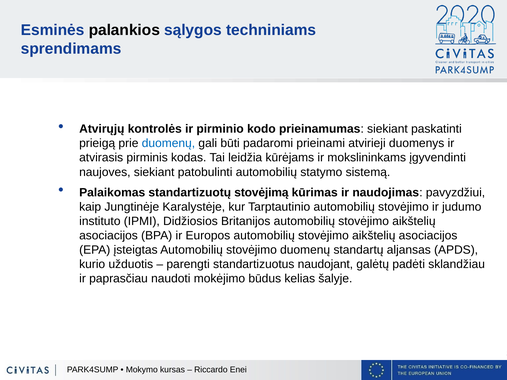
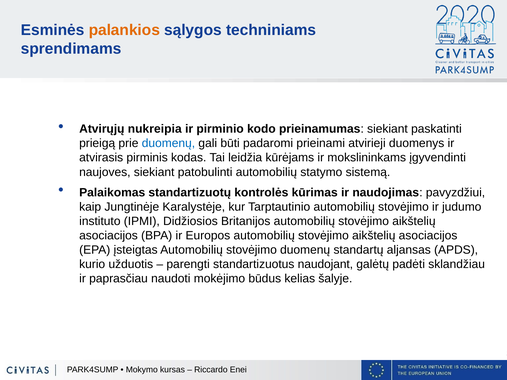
palankios colour: black -> orange
kontrolės: kontrolės -> nukreipia
stovėjimą: stovėjimą -> kontrolės
